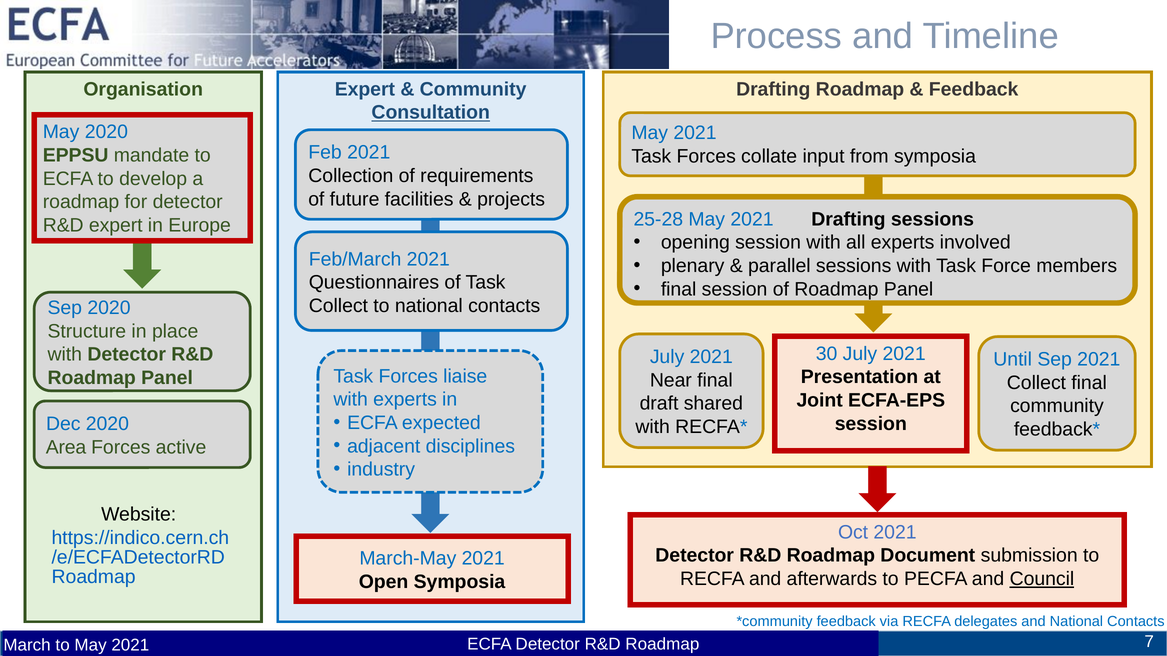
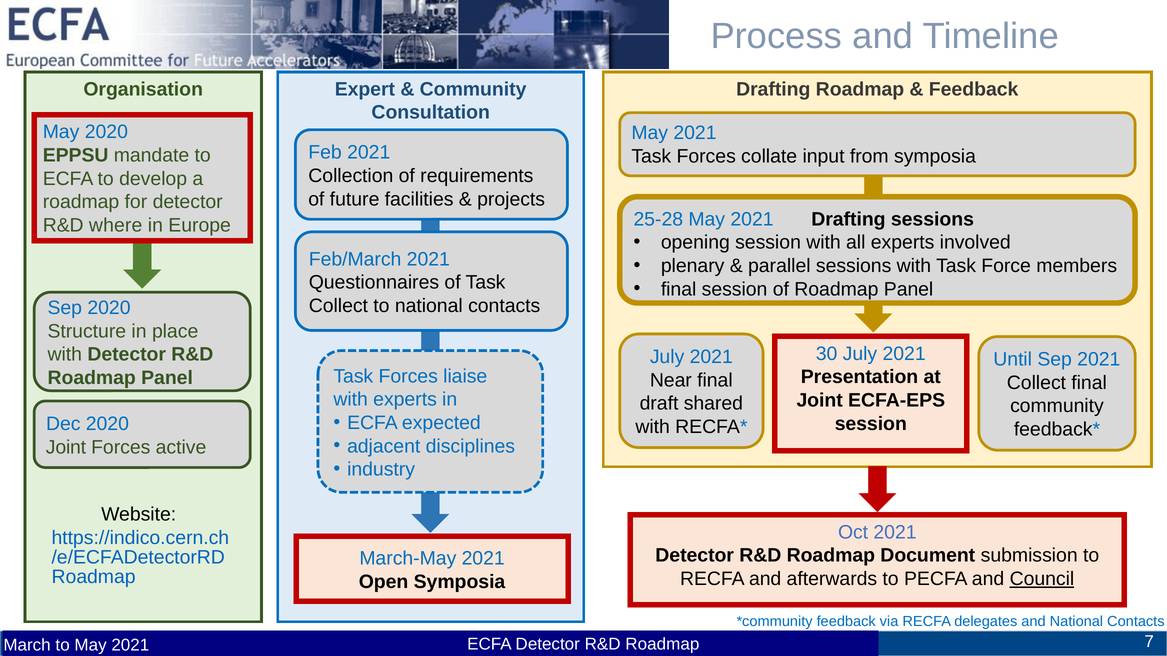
Consultation underline: present -> none
R&D expert: expert -> where
Area at (66, 448): Area -> Joint
